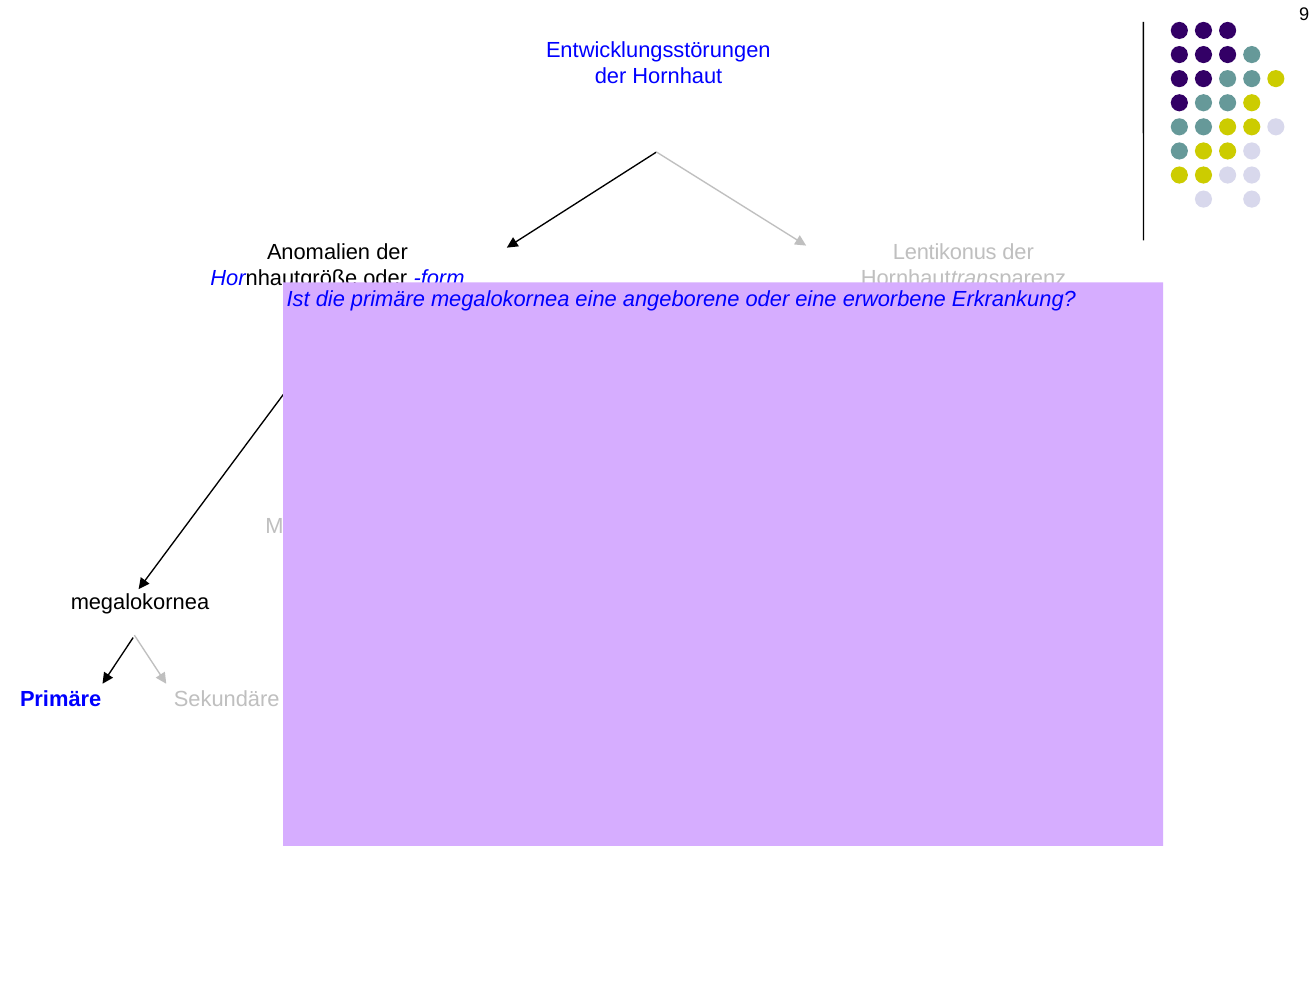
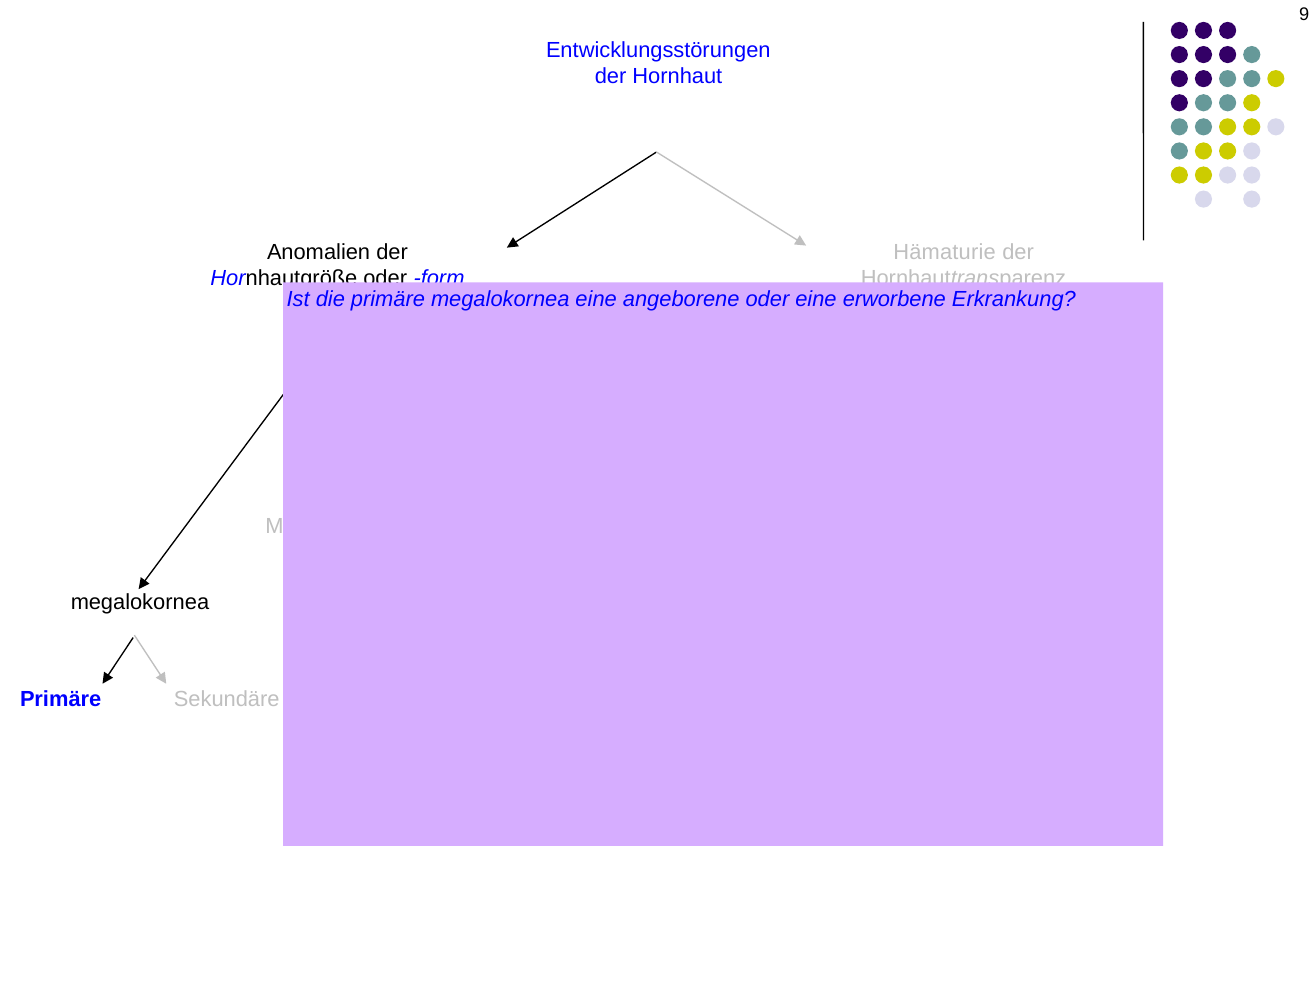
Lentikonus: Lentikonus -> Hämaturie
